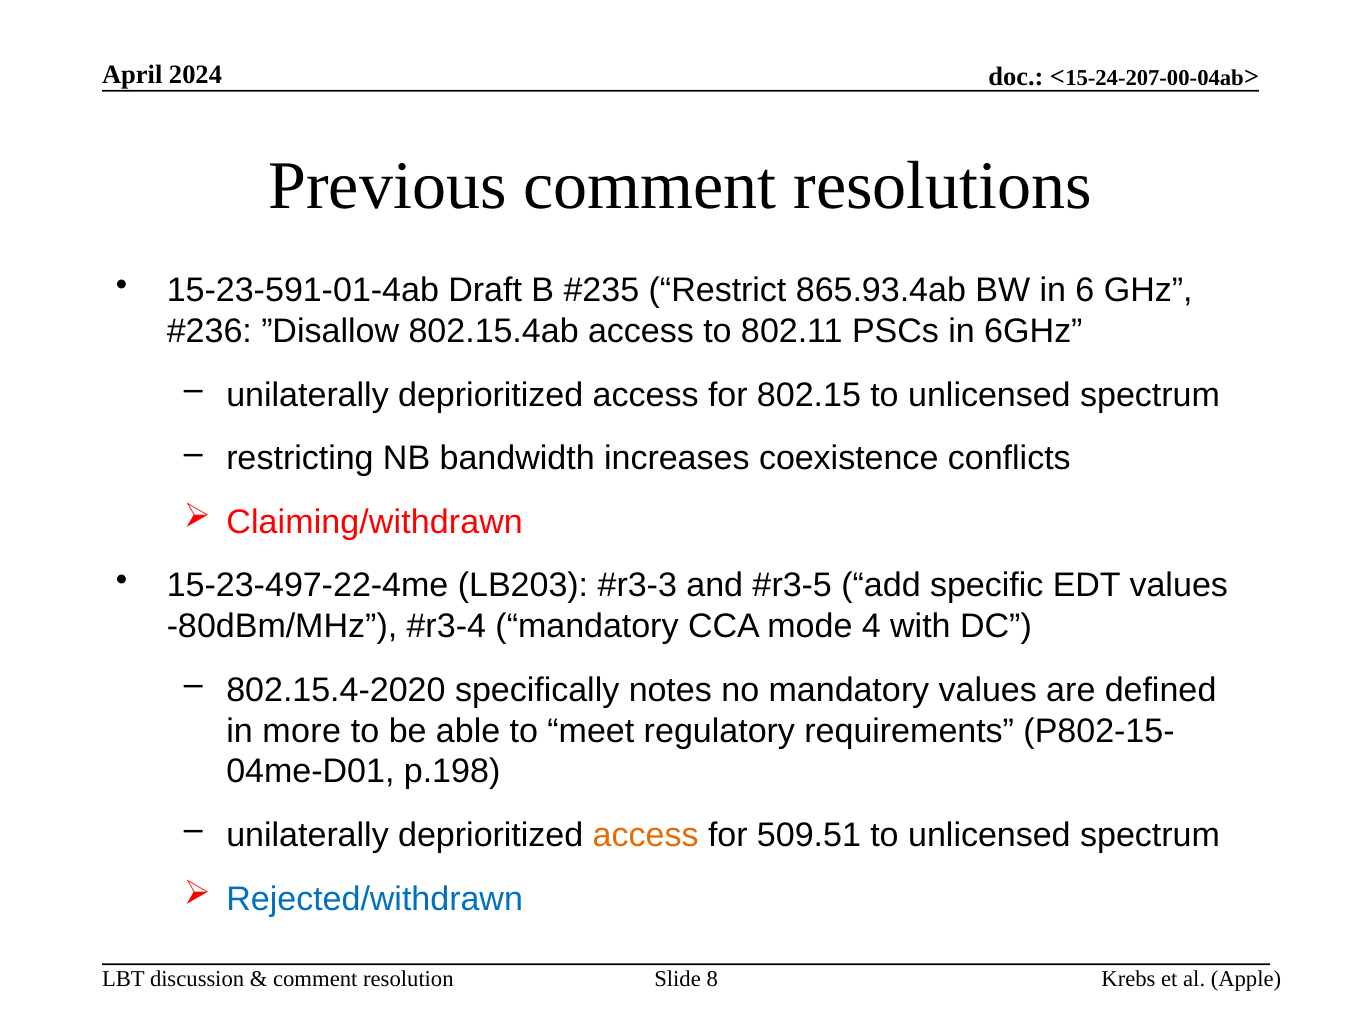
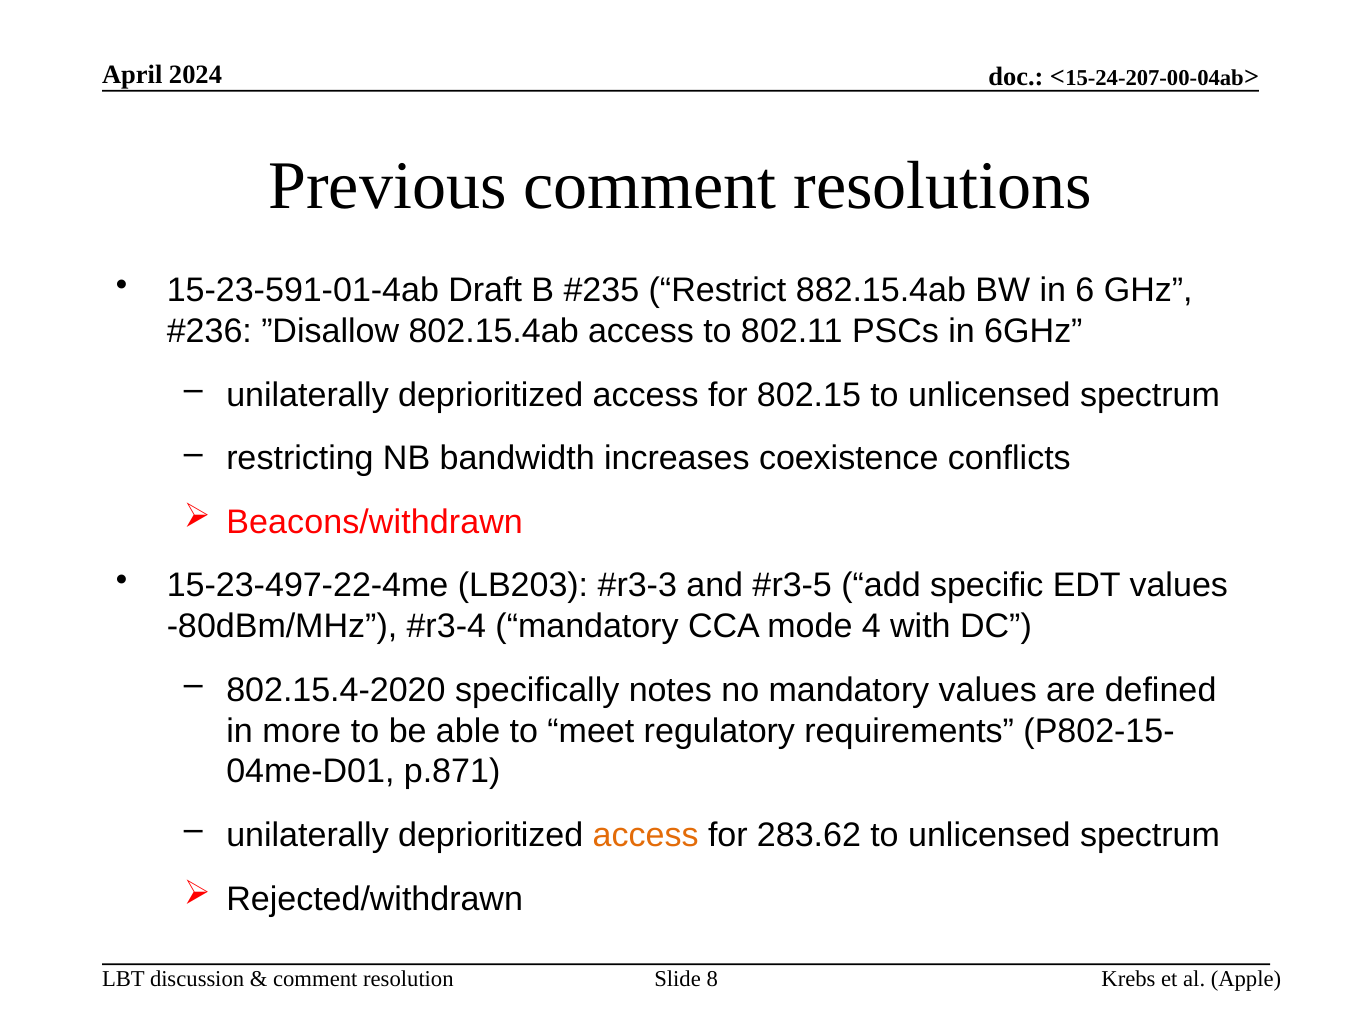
865.93.4ab: 865.93.4ab -> 882.15.4ab
Claiming/withdrawn: Claiming/withdrawn -> Beacons/withdrawn
p.198: p.198 -> p.871
509.51: 509.51 -> 283.62
Rejected/withdrawn colour: blue -> black
